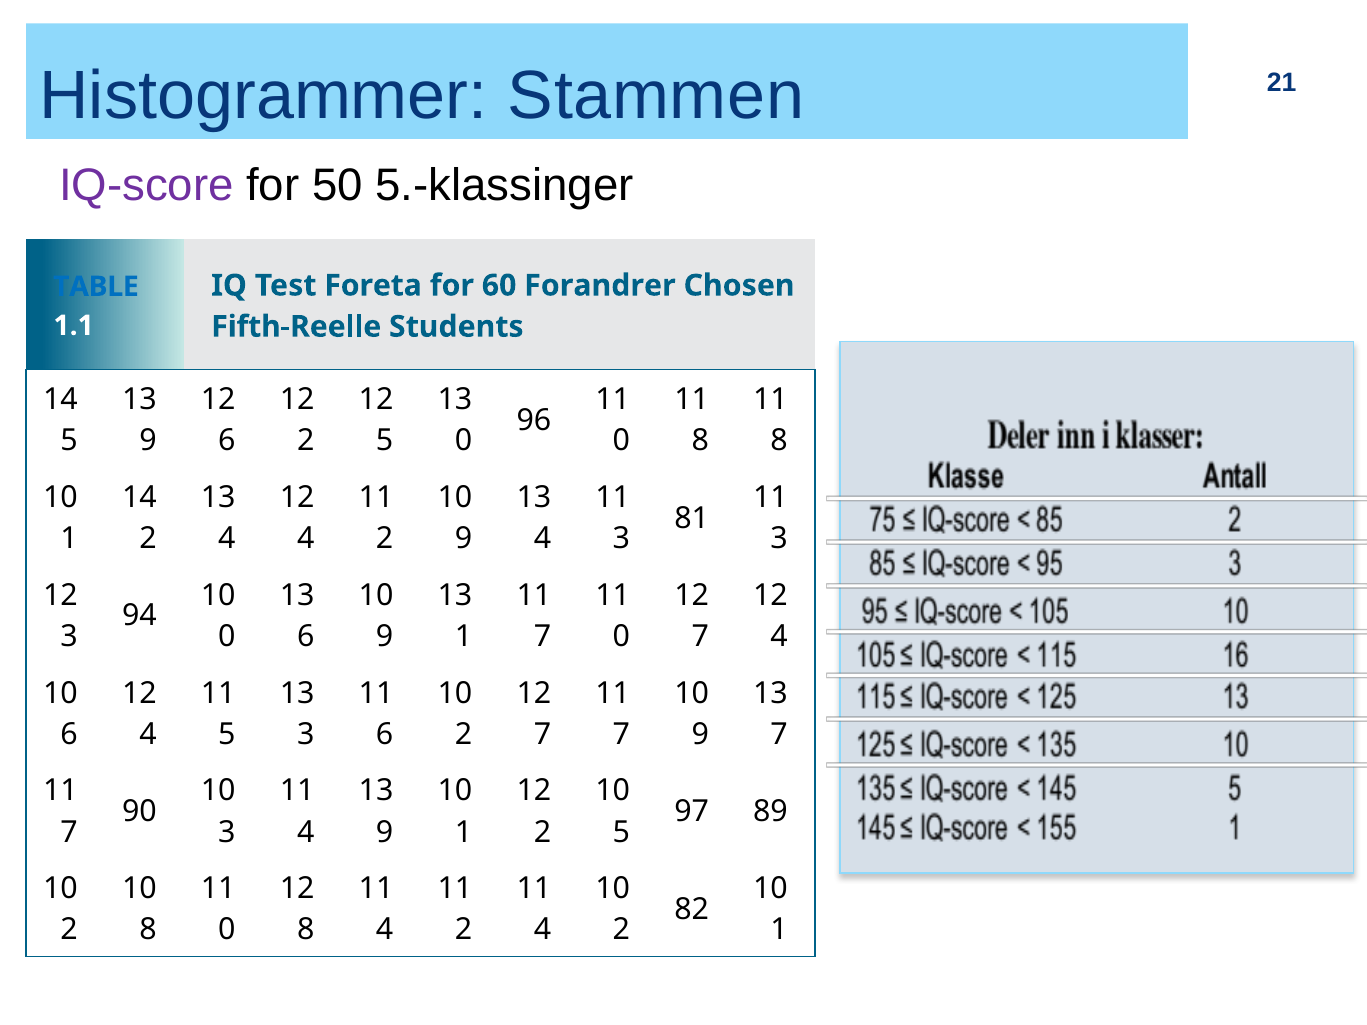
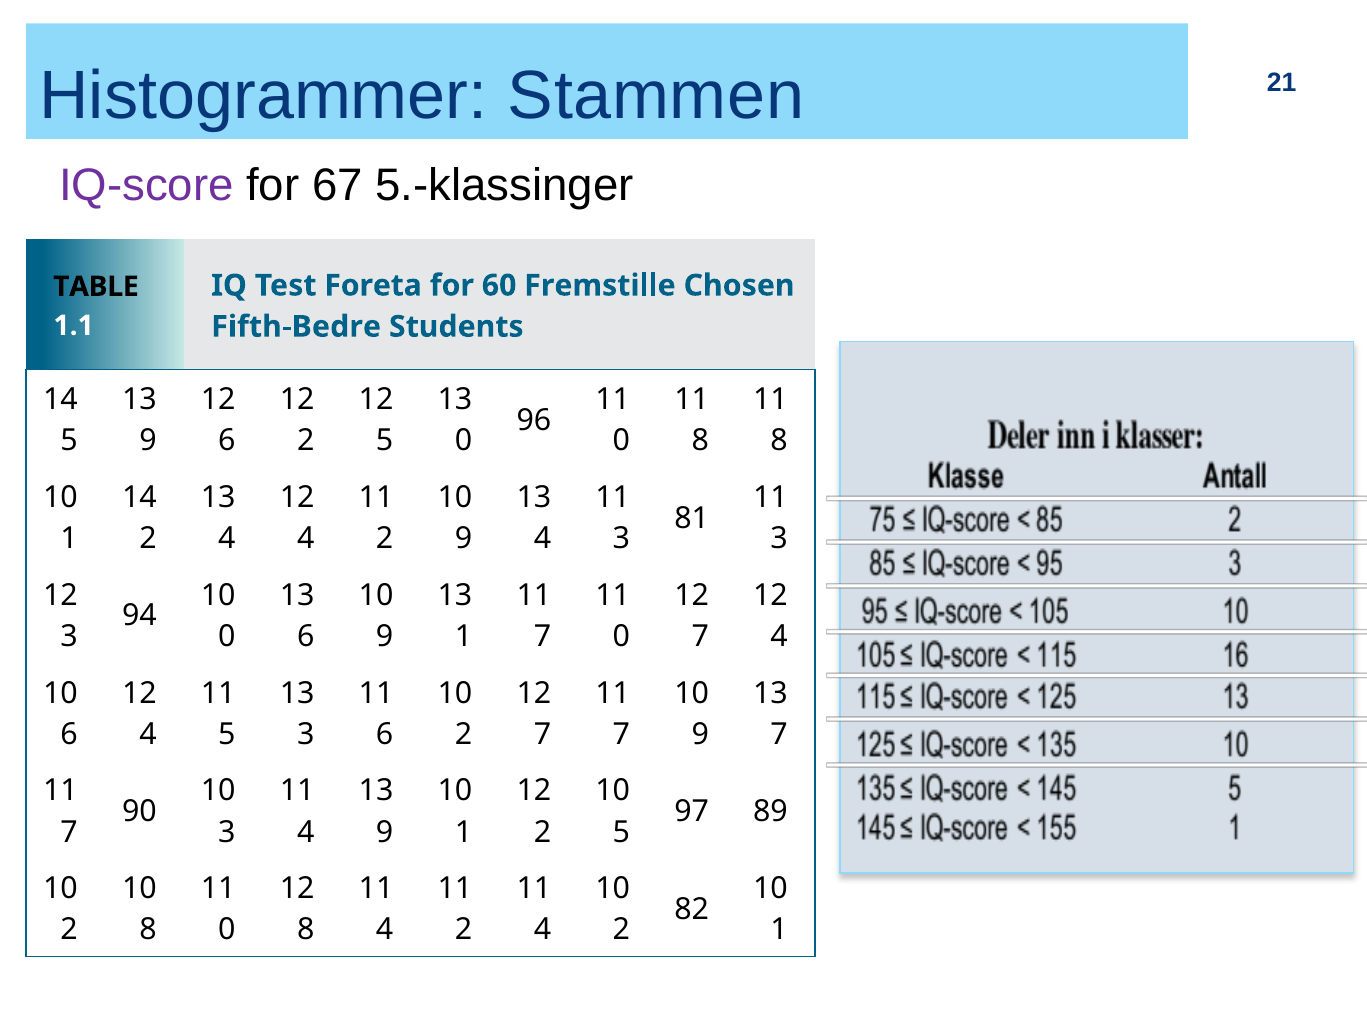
50: 50 -> 67
Forandrer: Forandrer -> Fremstille
TABLE colour: blue -> black
Fifth-Reelle: Fifth-Reelle -> Fifth-Bedre
